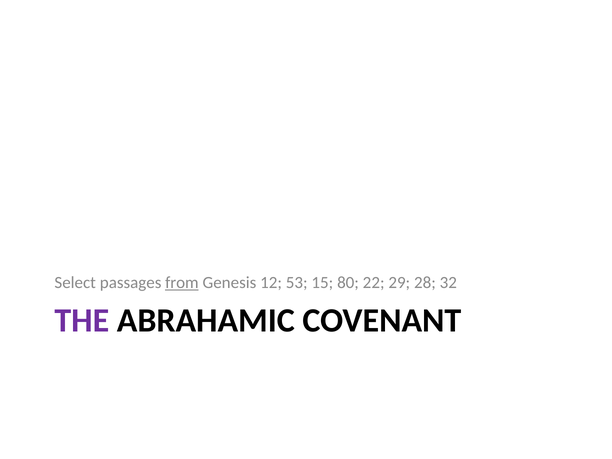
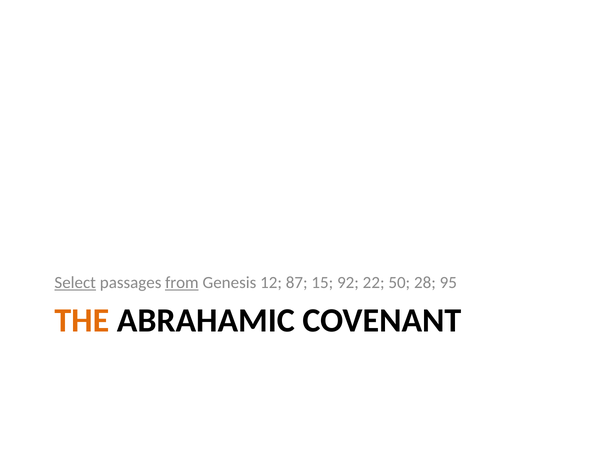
Select underline: none -> present
53: 53 -> 87
80: 80 -> 92
29: 29 -> 50
32: 32 -> 95
THE colour: purple -> orange
